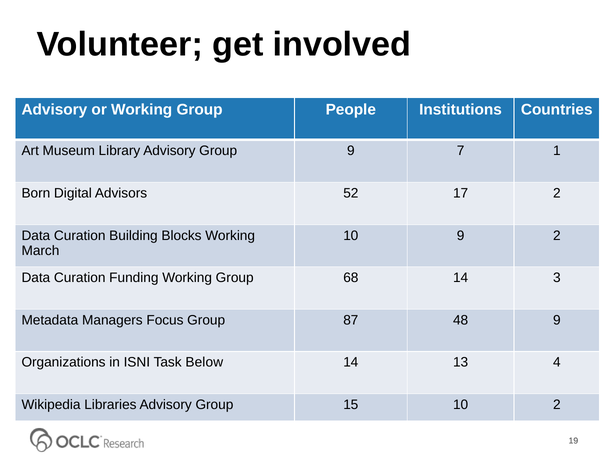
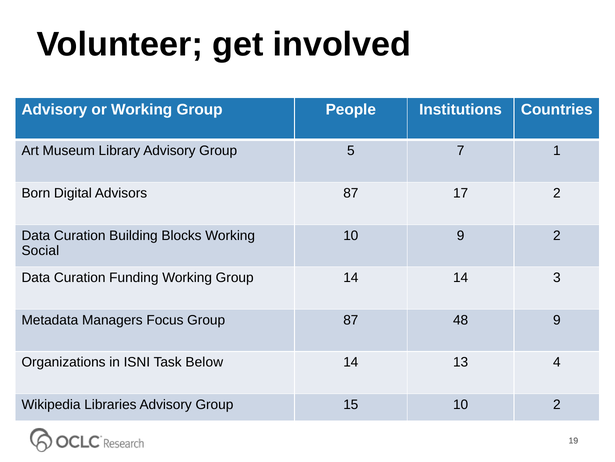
Group 9: 9 -> 5
Advisors 52: 52 -> 87
March: March -> Social
Group 68: 68 -> 14
